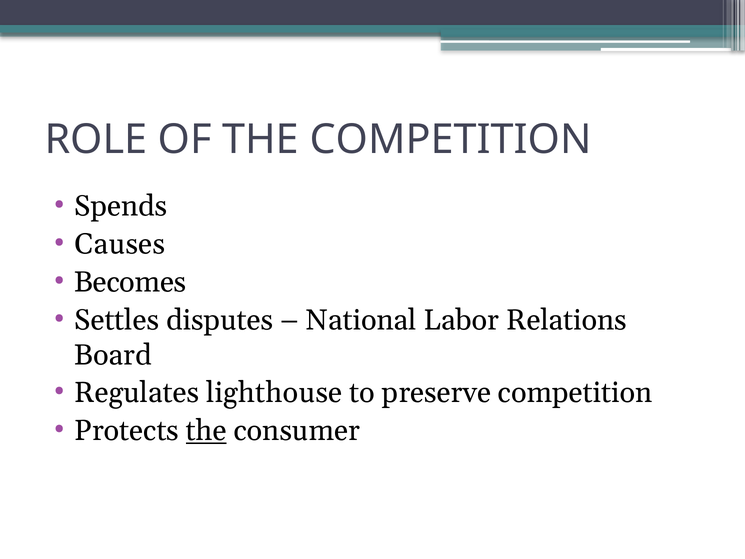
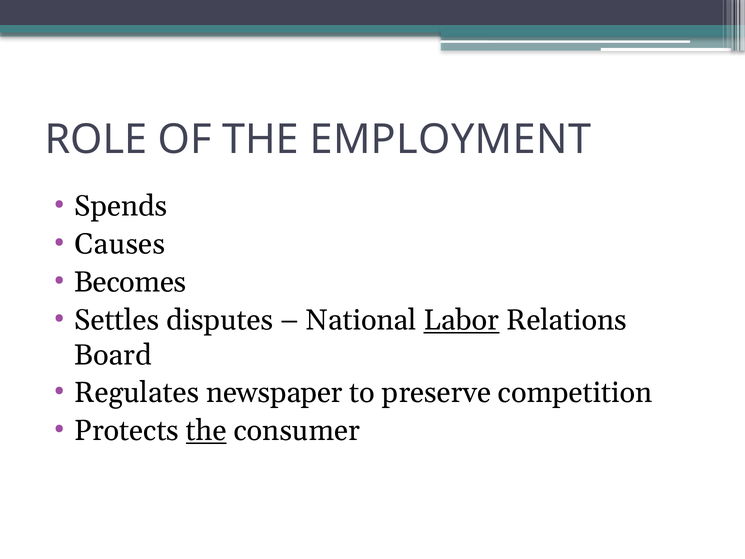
THE COMPETITION: COMPETITION -> EMPLOYMENT
Labor underline: none -> present
lighthouse: lighthouse -> newspaper
